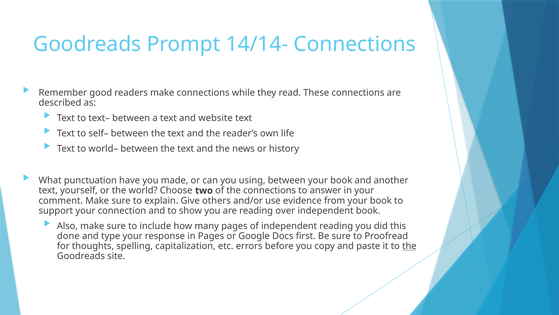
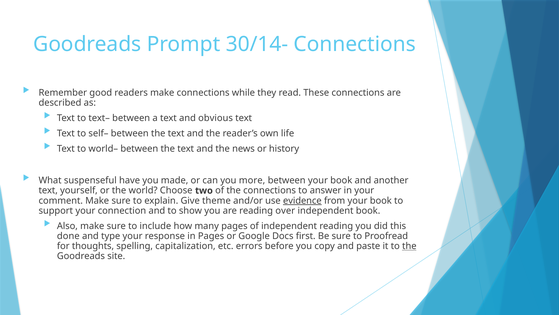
14/14-: 14/14- -> 30/14-
website: website -> obvious
punctuation: punctuation -> suspenseful
using: using -> more
others: others -> theme
evidence underline: none -> present
